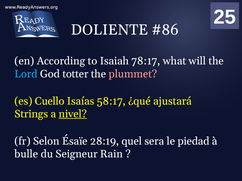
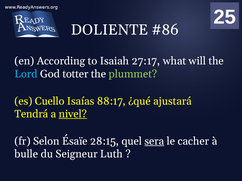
78:17: 78:17 -> 27:17
plummet colour: pink -> light green
58:17: 58:17 -> 88:17
Strings: Strings -> Tendrá
28:19: 28:19 -> 28:15
sera underline: none -> present
piedad: piedad -> cacher
Rain: Rain -> Luth
